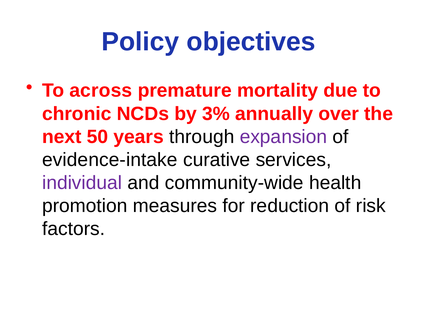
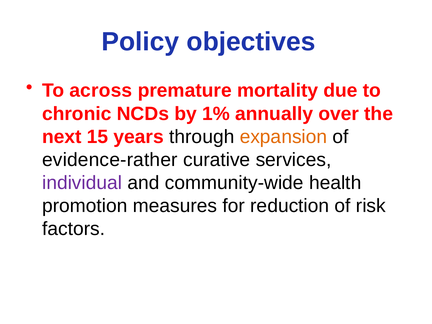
3%: 3% -> 1%
50: 50 -> 15
expansion colour: purple -> orange
evidence-intake: evidence-intake -> evidence-rather
